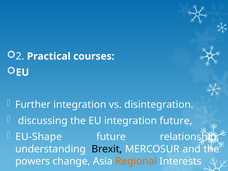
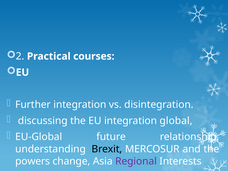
integration future: future -> global
EU-Shape: EU-Shape -> EU-Global
Regional colour: orange -> purple
